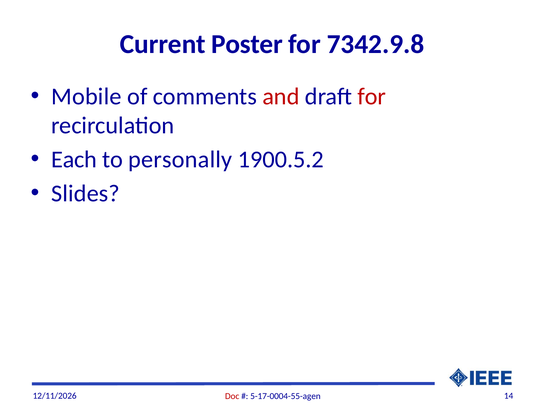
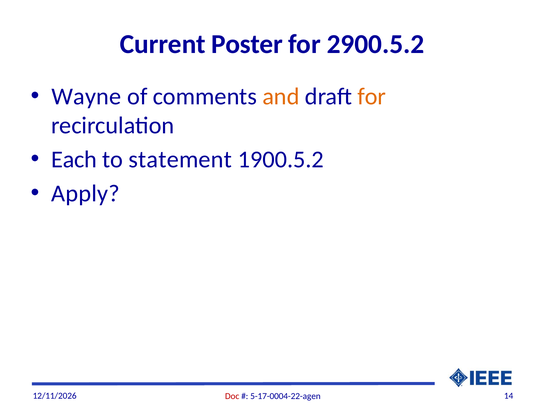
7342.9.8: 7342.9.8 -> 2900.5.2
Mobile: Mobile -> Wayne
and colour: red -> orange
for at (372, 97) colour: red -> orange
personally: personally -> statement
Slides: Slides -> Apply
5-17-0004-55-agen: 5-17-0004-55-agen -> 5-17-0004-22-agen
